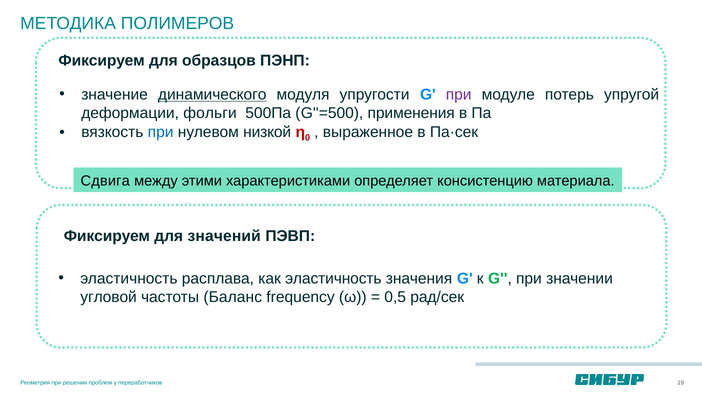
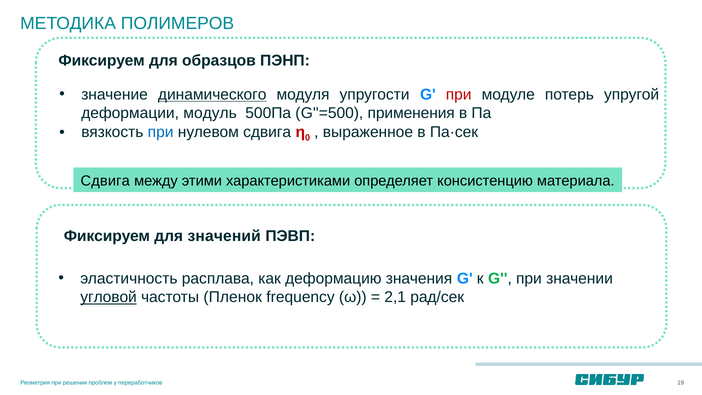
при at (459, 94) colour: purple -> red
фольги: фольги -> модуль
нулевом низкой: низкой -> сдвига
как эластичность: эластичность -> деформацию
угловой underline: none -> present
Баланс: Баланс -> Пленок
0,5: 0,5 -> 2,1
